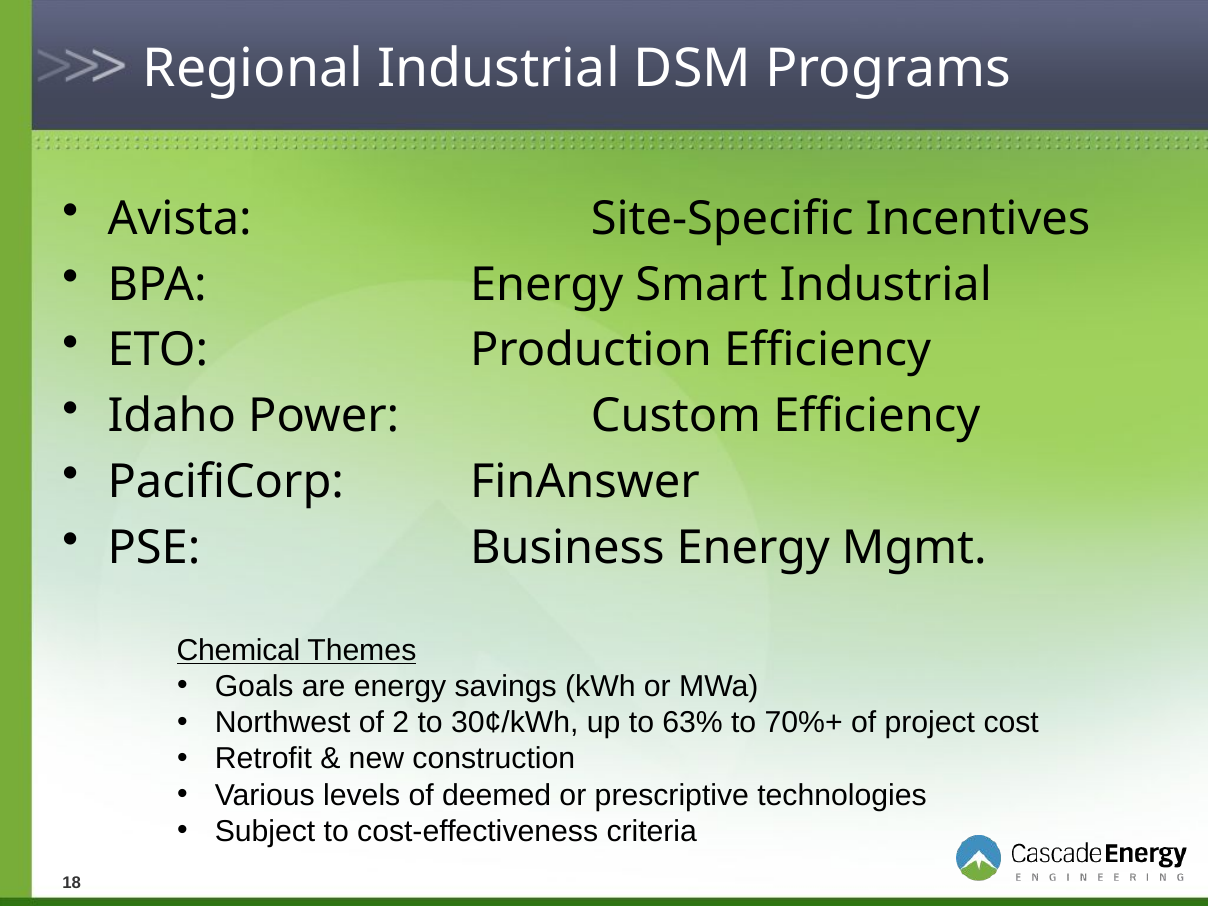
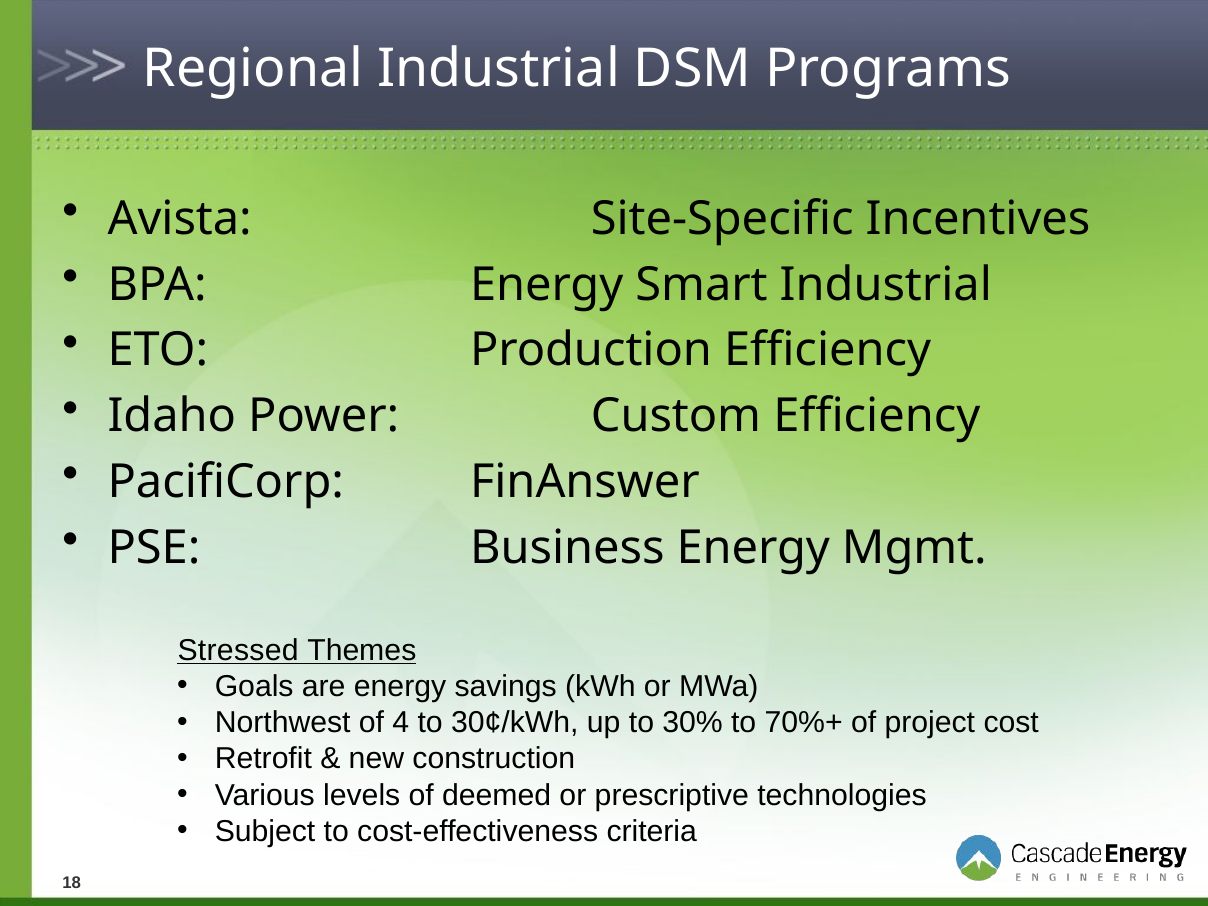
Chemical: Chemical -> Stressed
2: 2 -> 4
63%: 63% -> 30%
